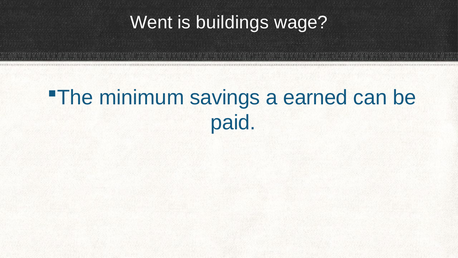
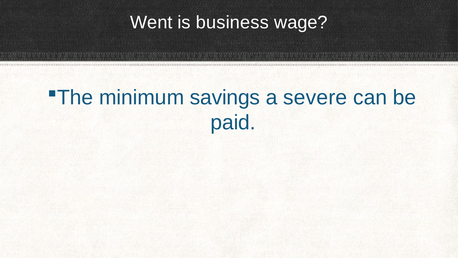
buildings: buildings -> business
earned: earned -> severe
